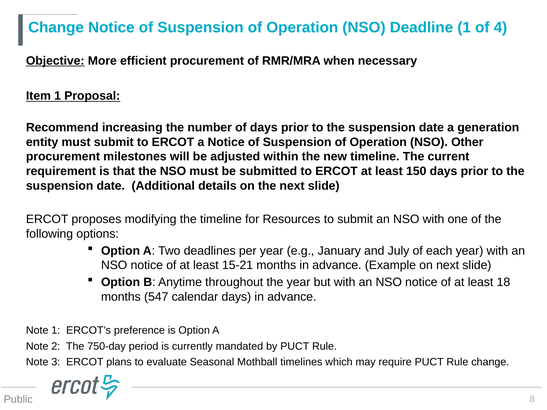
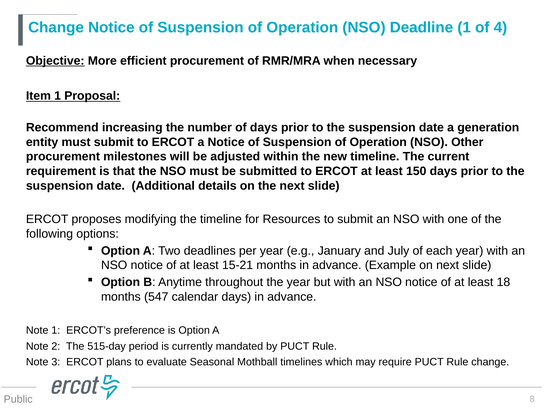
750-day: 750-day -> 515-day
